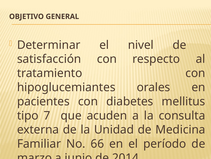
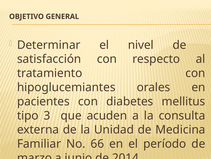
7: 7 -> 3
